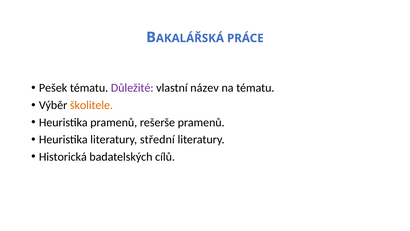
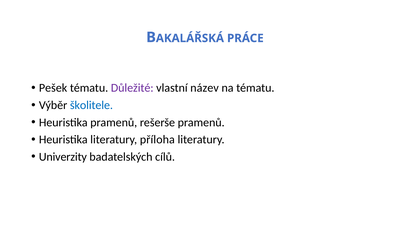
školitele colour: orange -> blue
střední: střední -> příloha
Historická: Historická -> Univerzity
